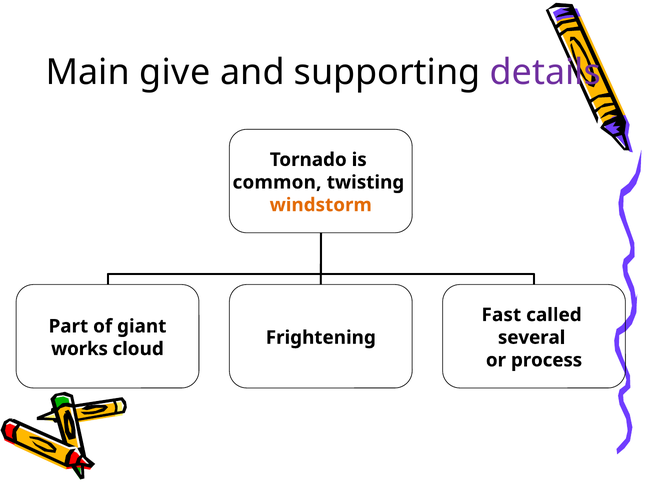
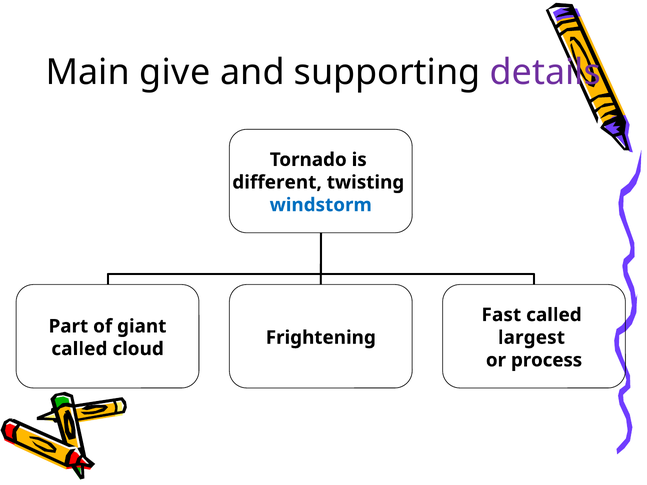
common: common -> different
windstorm colour: orange -> blue
several: several -> largest
works at (80, 349): works -> called
